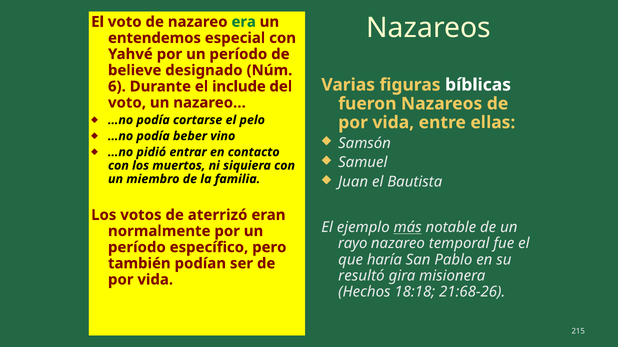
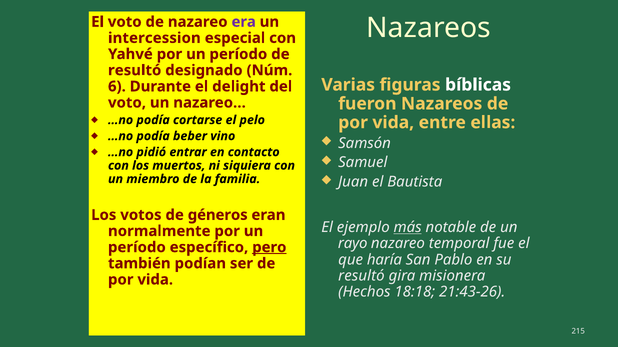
era colour: green -> purple
entendemos: entendemos -> intercession
believe at (135, 70): believe -> resultó
include: include -> delight
aterrizó: aterrizó -> géneros
pero underline: none -> present
21:68-26: 21:68-26 -> 21:43-26
